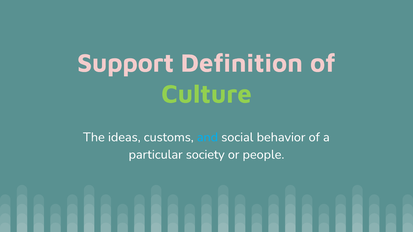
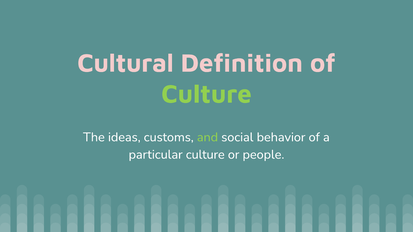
Support: Support -> Cultural
and colour: light blue -> light green
particular society: society -> culture
